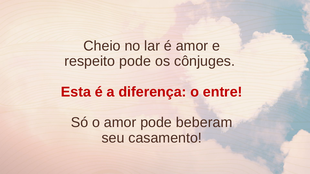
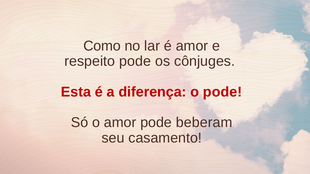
Cheio: Cheio -> Como
o entre: entre -> pode
